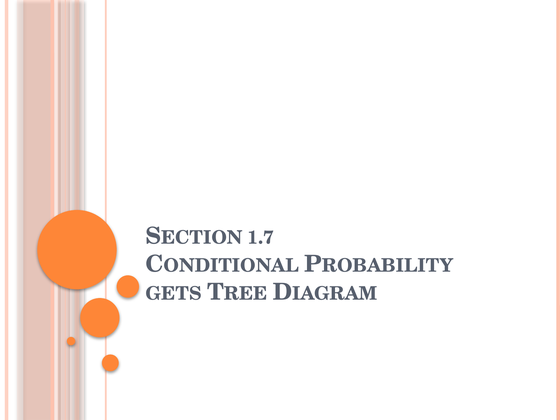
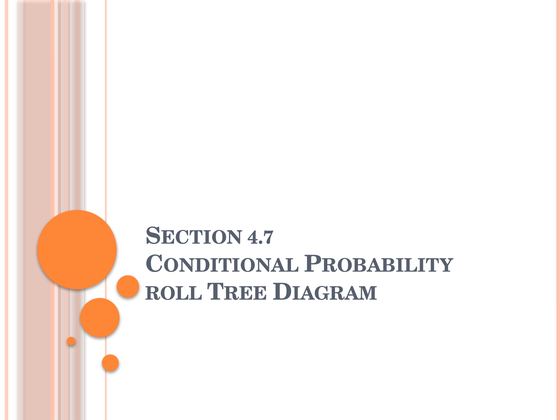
1.7: 1.7 -> 4.7
GETS: GETS -> ROLL
